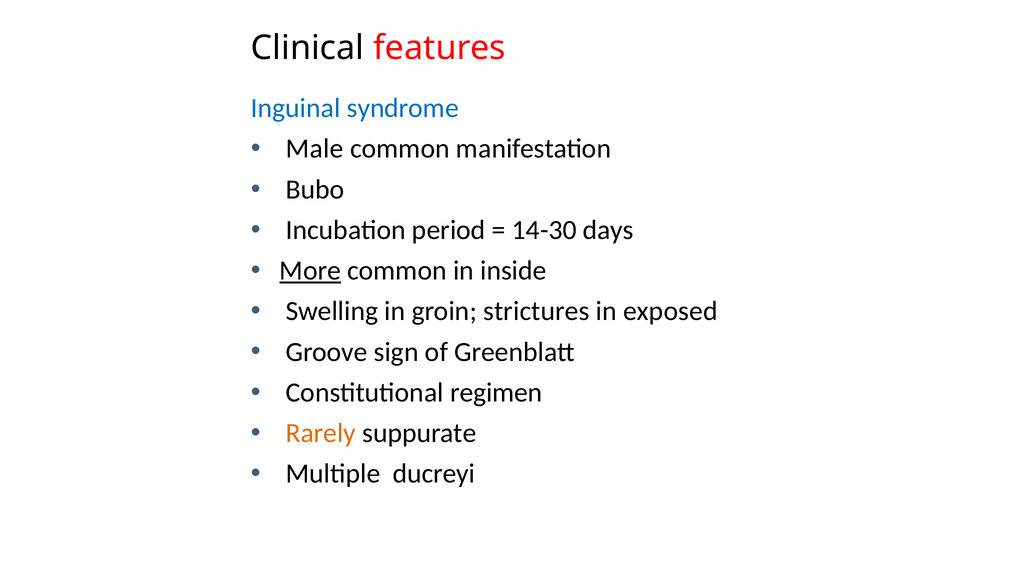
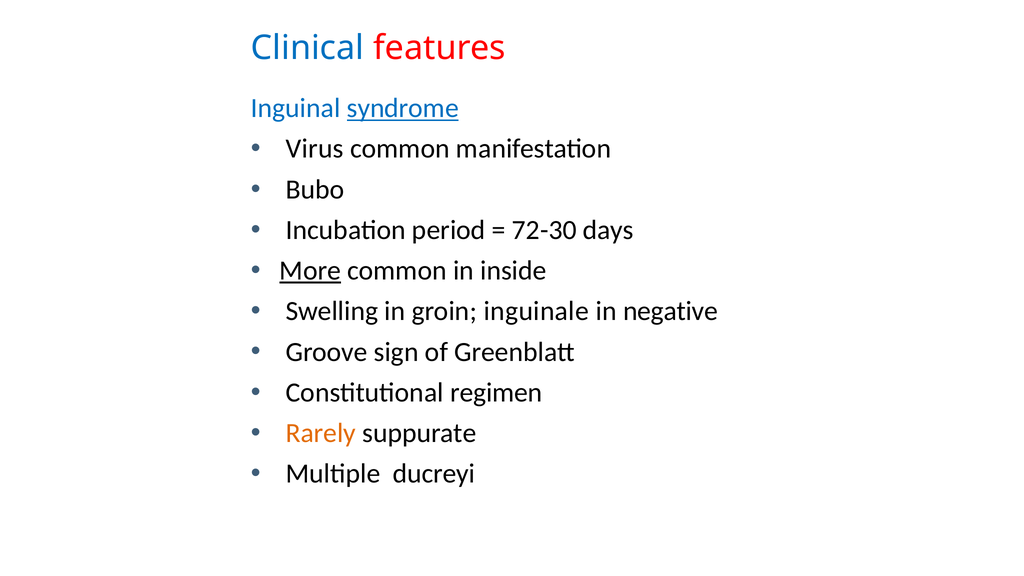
Clinical colour: black -> blue
syndrome underline: none -> present
Male: Male -> Virus
14-30: 14-30 -> 72-30
strictures: strictures -> inguinale
exposed: exposed -> negative
